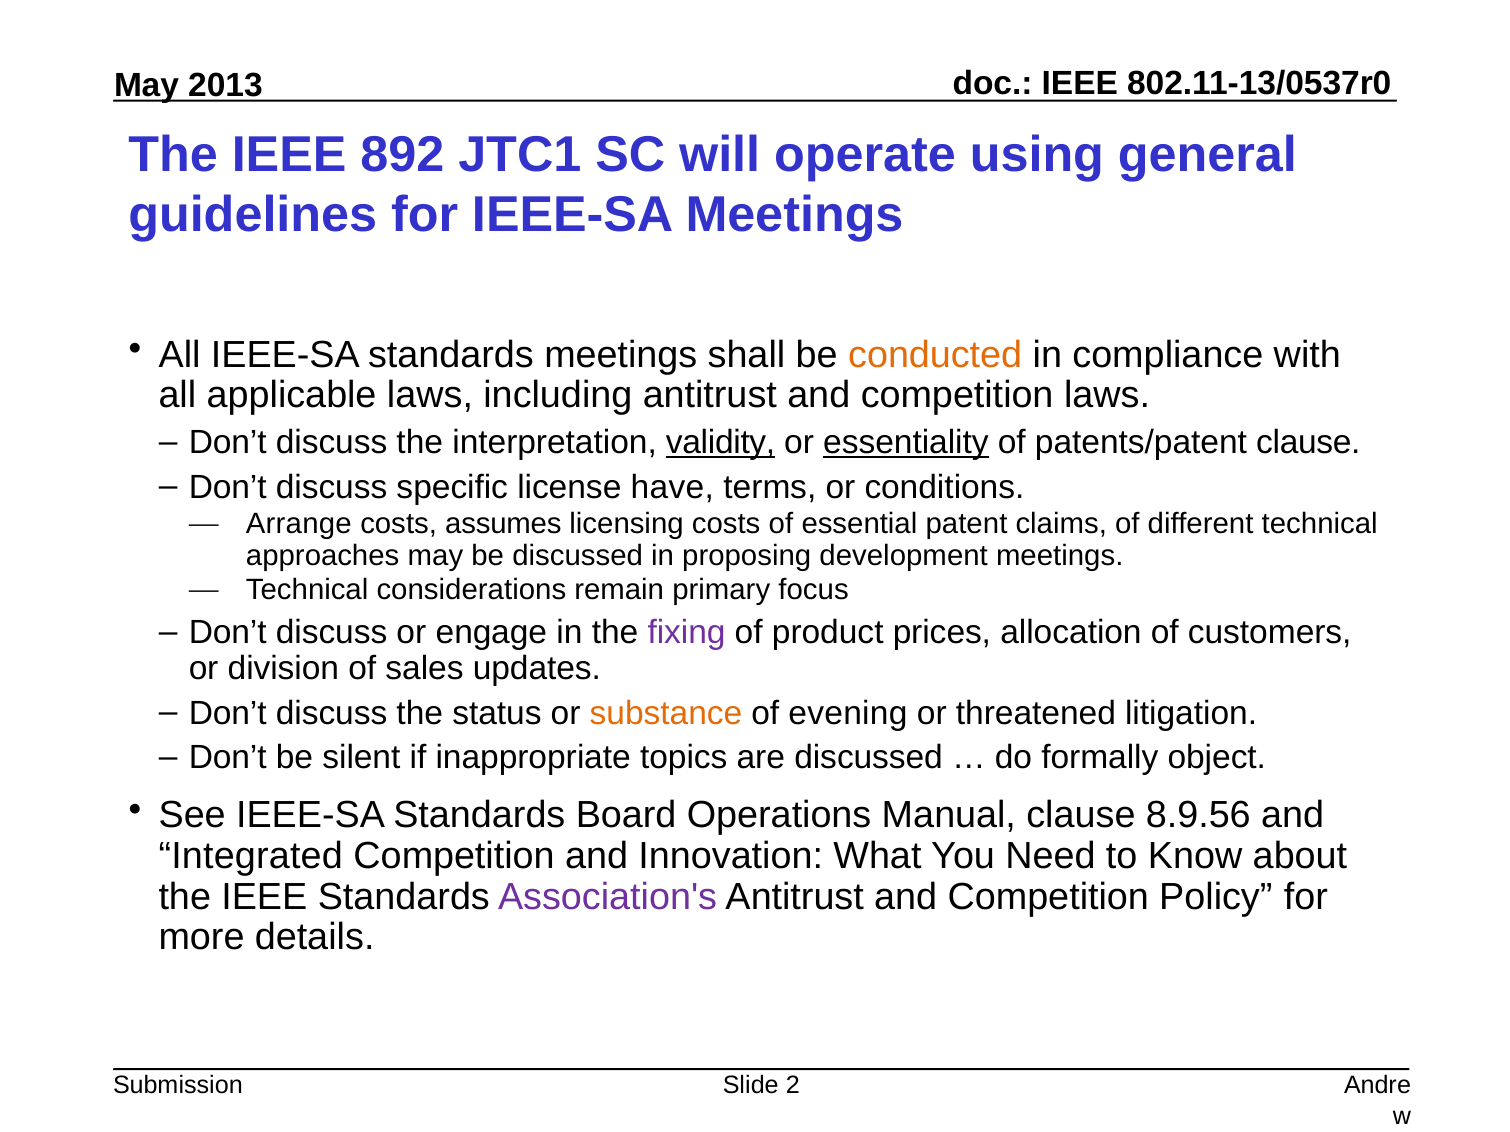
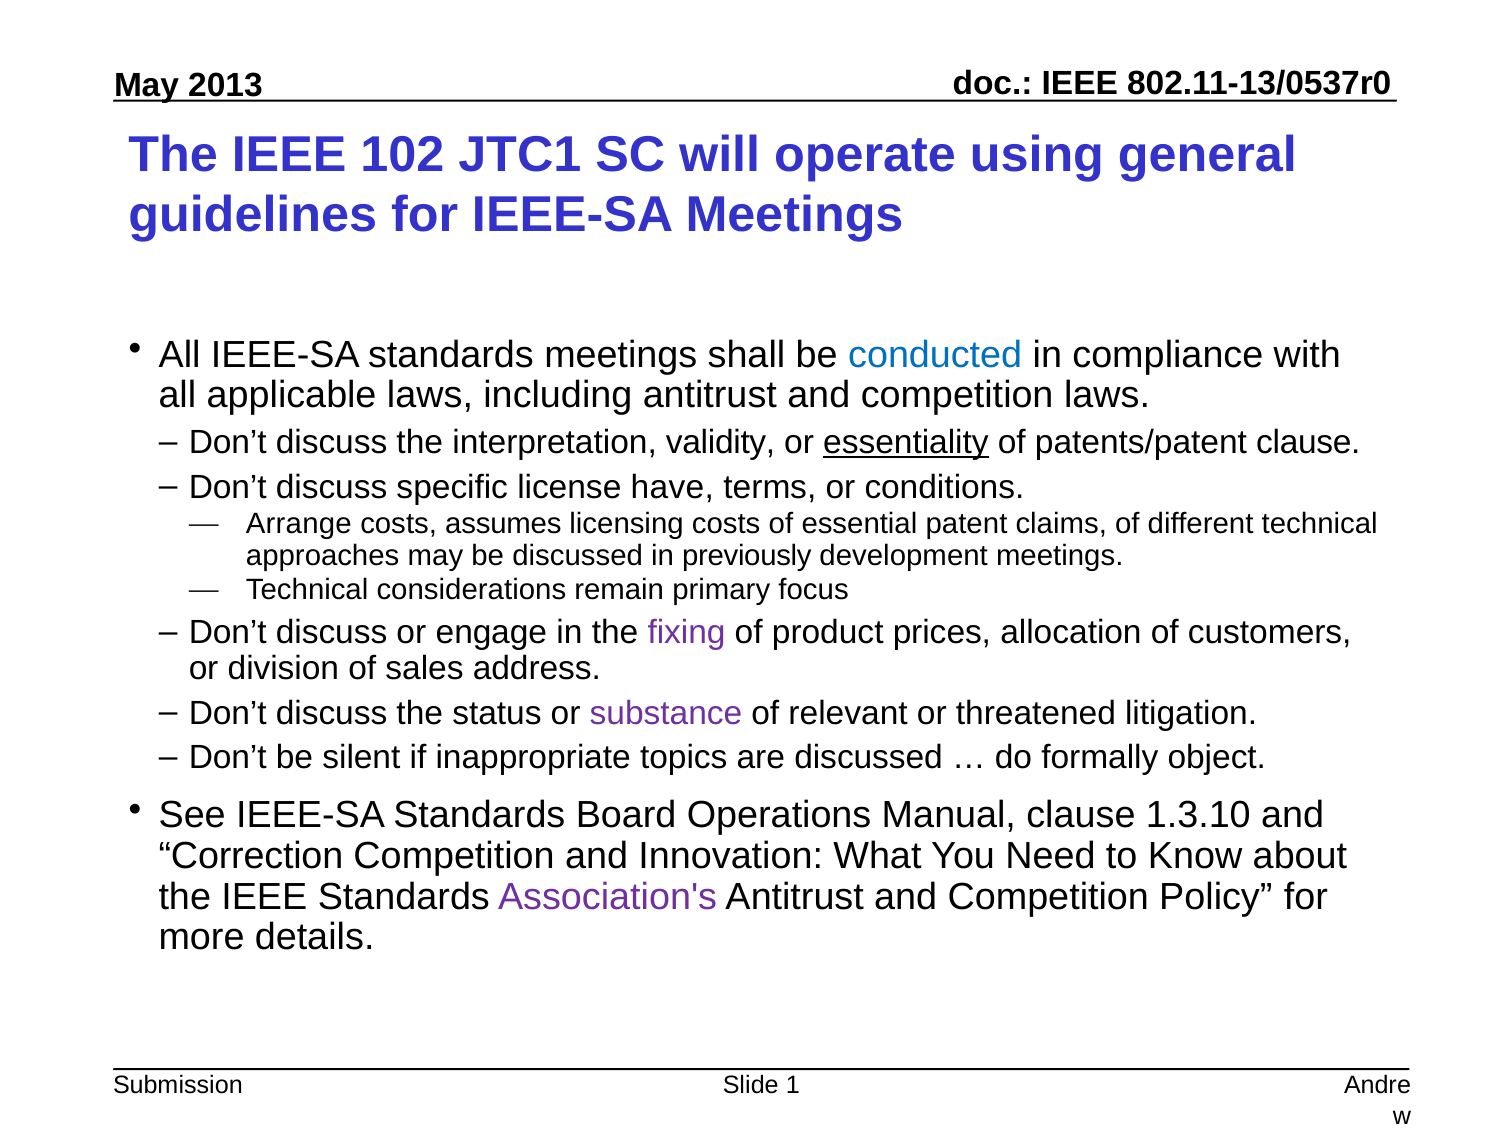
892: 892 -> 102
conducted colour: orange -> blue
validity underline: present -> none
proposing: proposing -> previously
updates: updates -> address
substance colour: orange -> purple
evening: evening -> relevant
8.9.56: 8.9.56 -> 1.3.10
Integrated: Integrated -> Correction
2: 2 -> 1
